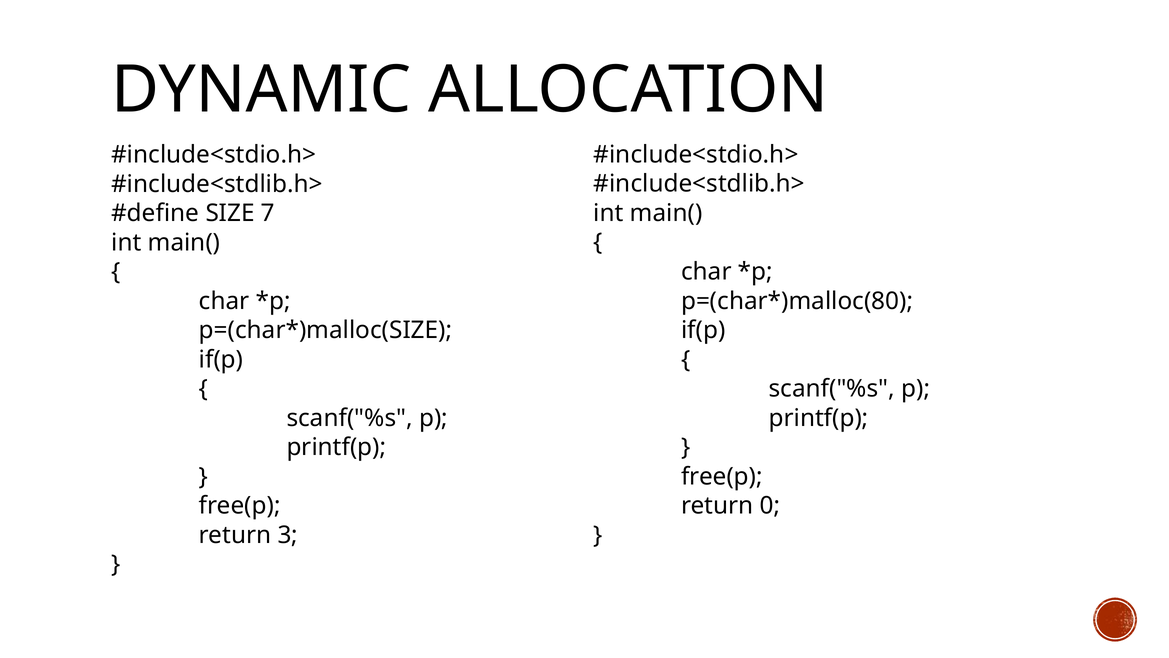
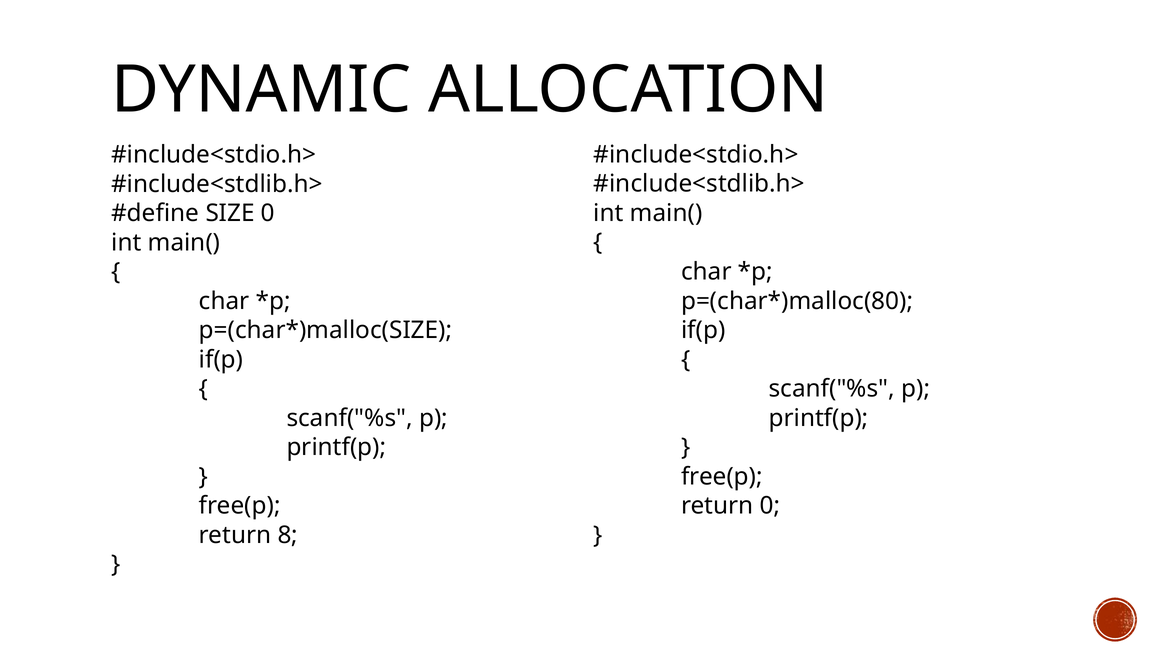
SIZE 7: 7 -> 0
3: 3 -> 8
